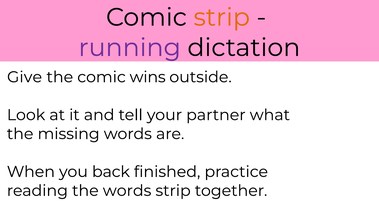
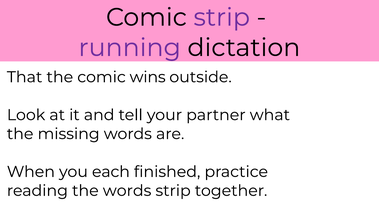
strip at (222, 17) colour: orange -> purple
Give: Give -> That
back: back -> each
